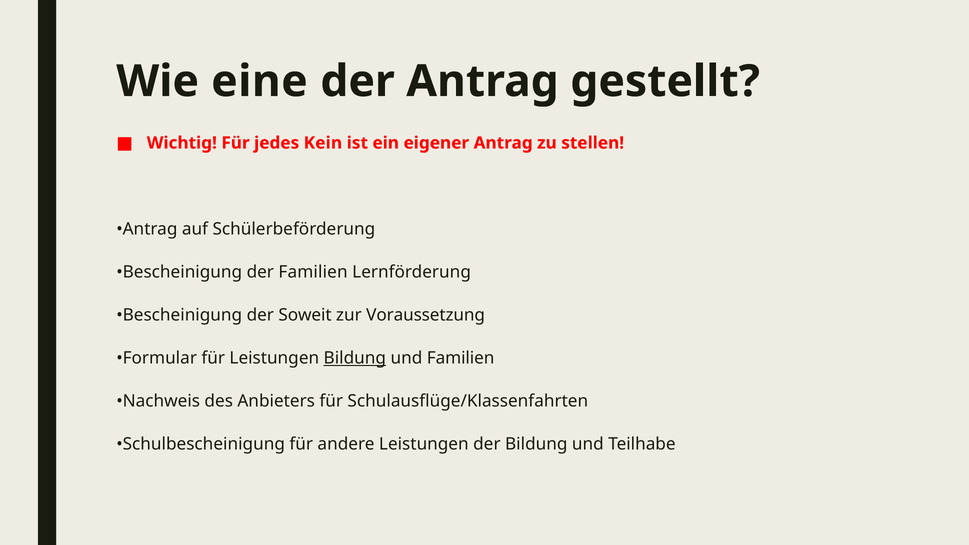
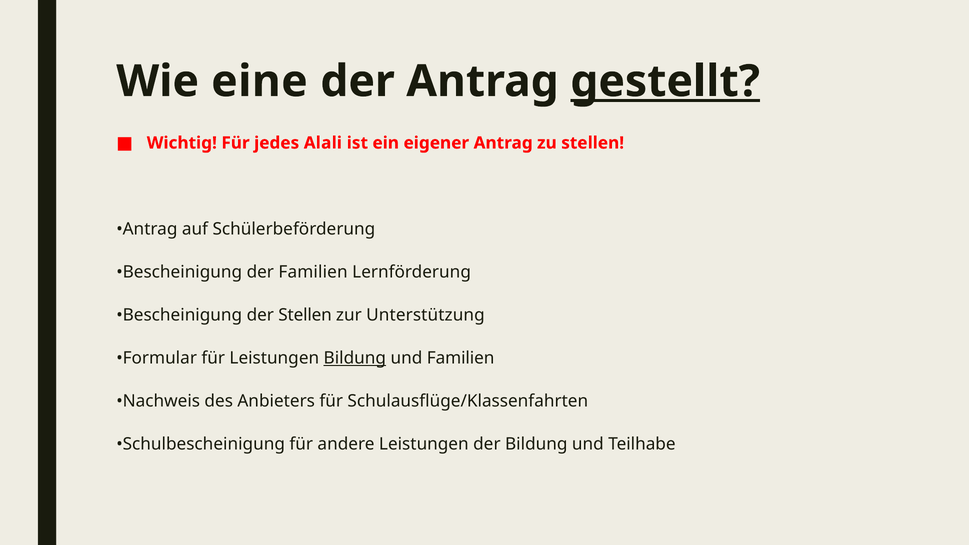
gestellt underline: none -> present
Kein: Kein -> Alali
der Soweit: Soweit -> Stellen
Voraussetzung: Voraussetzung -> Unterstützung
